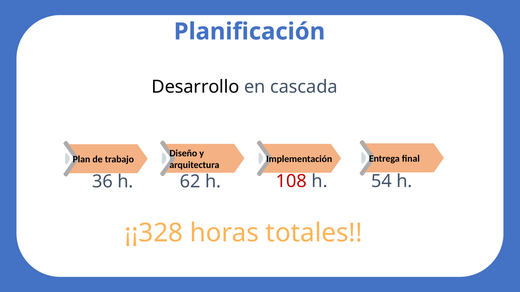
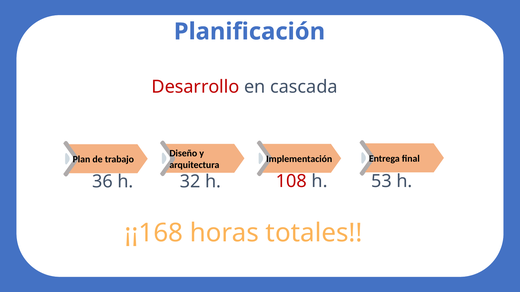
Desarrollo colour: black -> red
62: 62 -> 32
54: 54 -> 53
¡¡328: ¡¡328 -> ¡¡168
